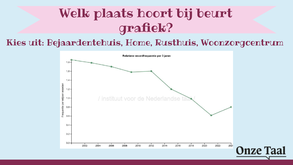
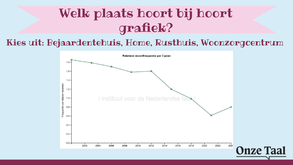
bij beurt: beurt -> hoort
